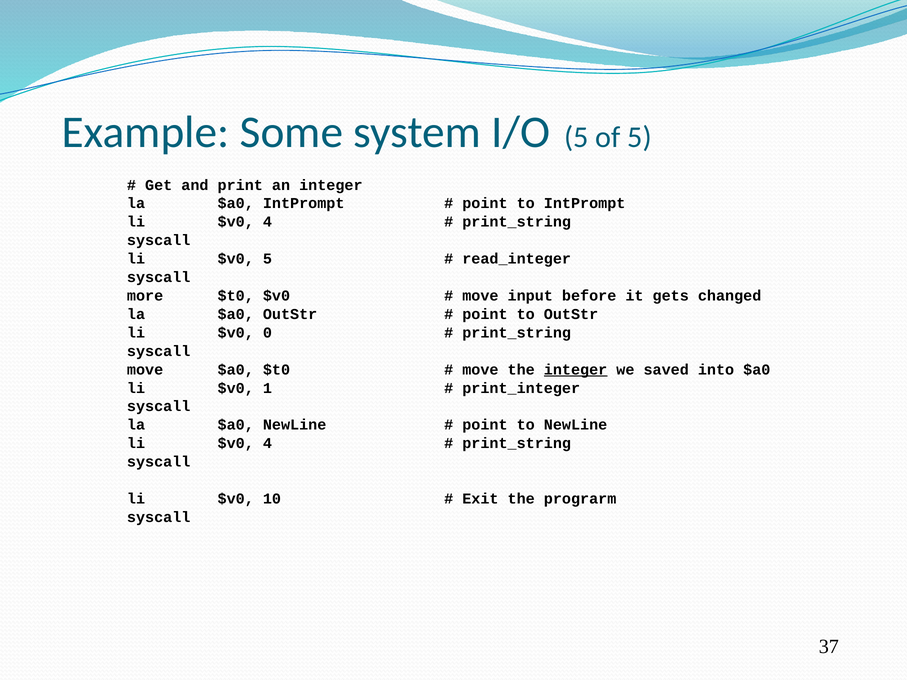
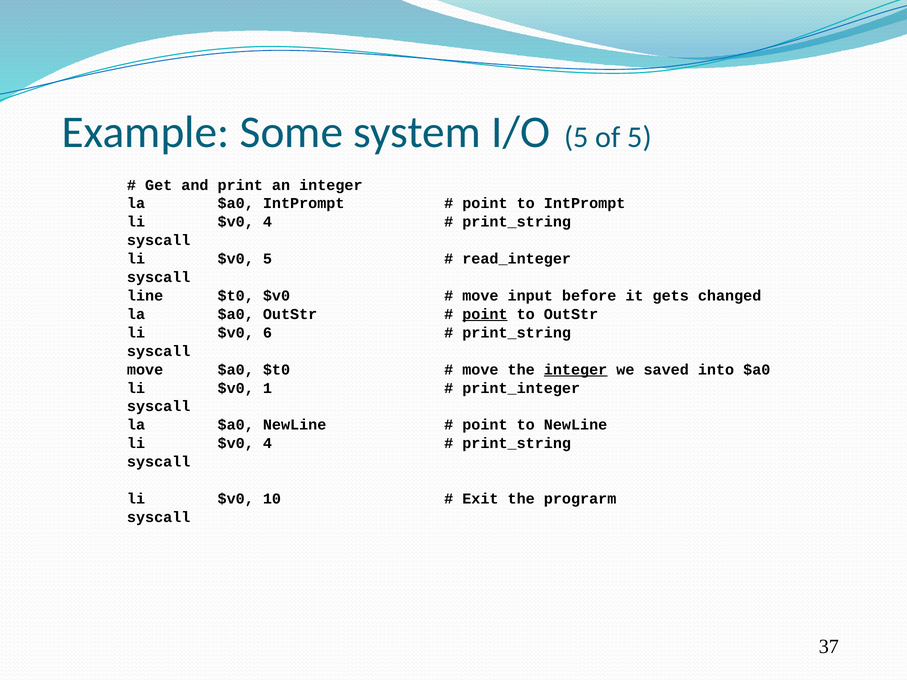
more: more -> line
point at (485, 314) underline: none -> present
0: 0 -> 6
